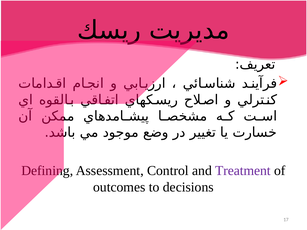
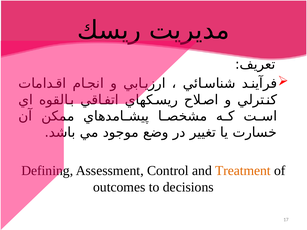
Treatment colour: purple -> orange
